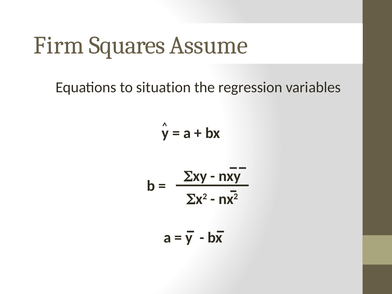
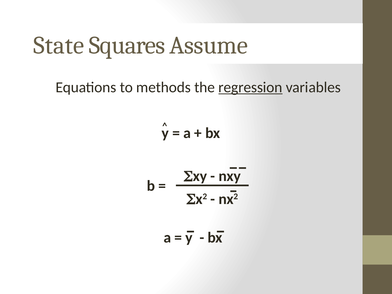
Firm: Firm -> State
situation: situation -> methods
regression underline: none -> present
